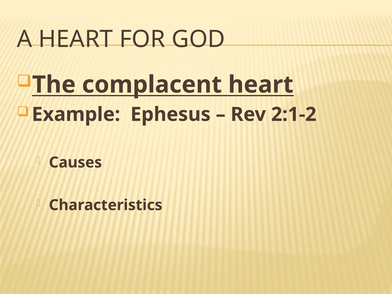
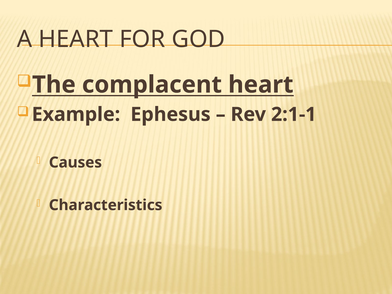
2:1-2: 2:1-2 -> 2:1-1
